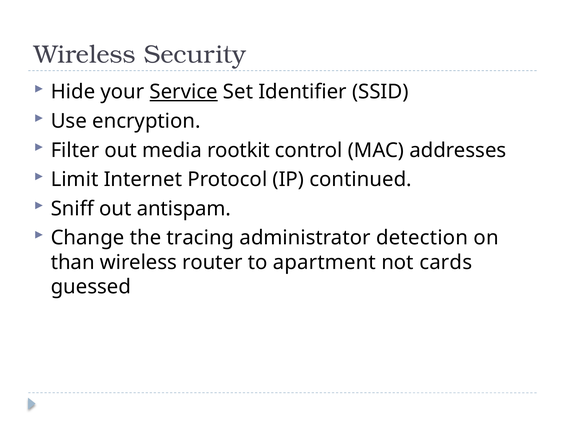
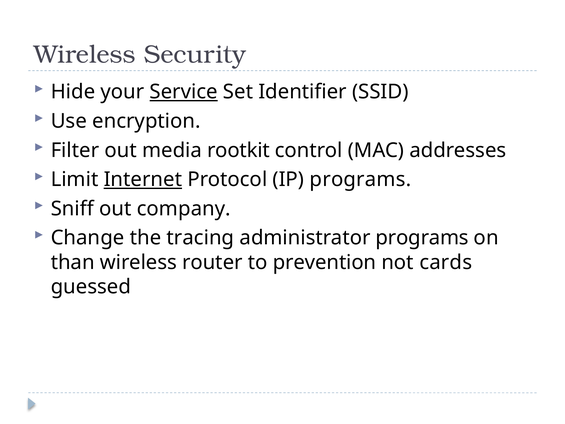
Internet underline: none -> present
IP continued: continued -> programs
antispam: antispam -> company
administrator detection: detection -> programs
apartment: apartment -> prevention
